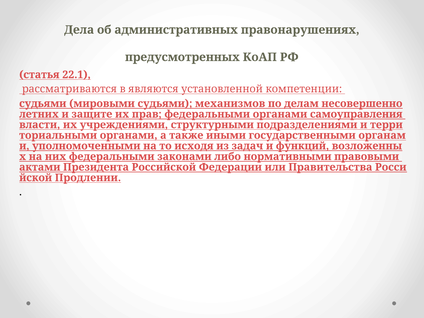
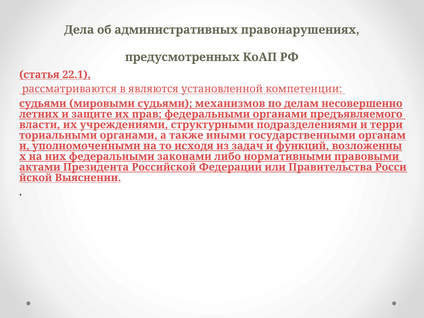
самоуправления: самоуправления -> предъявляемого
Продлении: Продлении -> Выяснении
